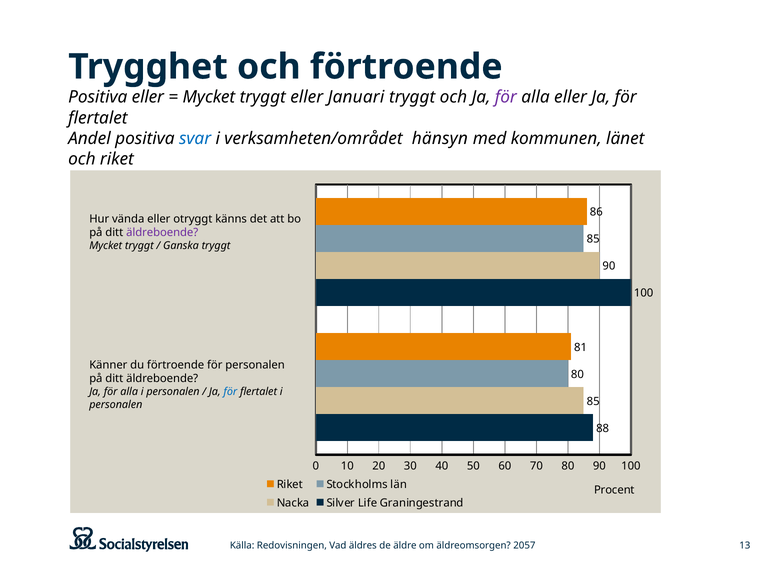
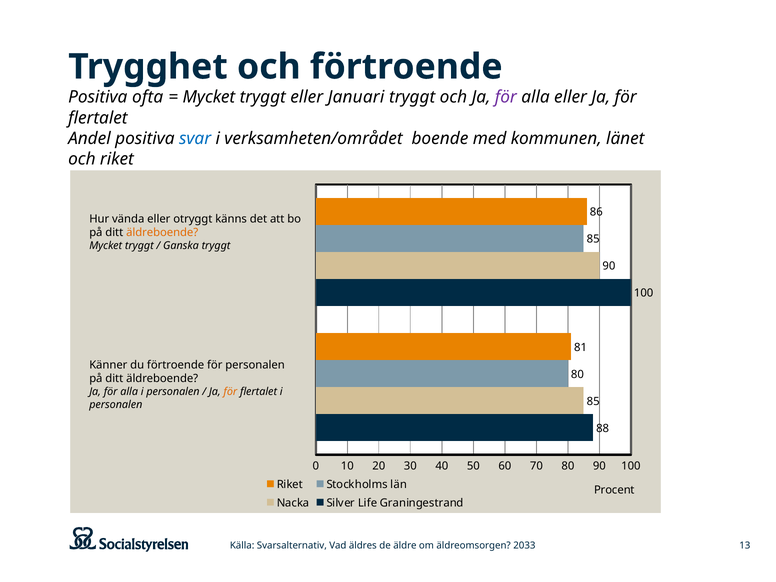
Positiva eller: eller -> ofta
hänsyn: hänsyn -> boende
äldreboende at (162, 233) colour: purple -> orange
för at (230, 392) colour: blue -> orange
Redovisningen: Redovisningen -> Svarsalternativ
2057: 2057 -> 2033
